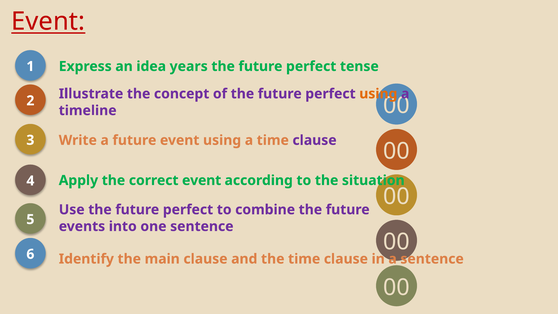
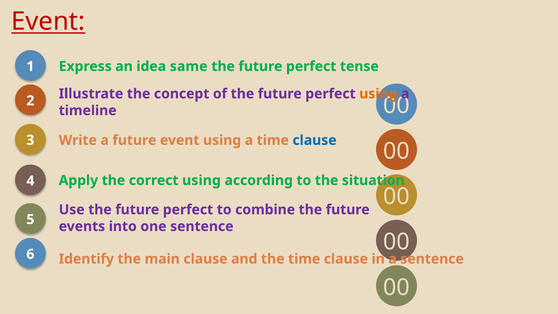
years: years -> same
clause at (315, 140) colour: purple -> blue
correct event: event -> using
